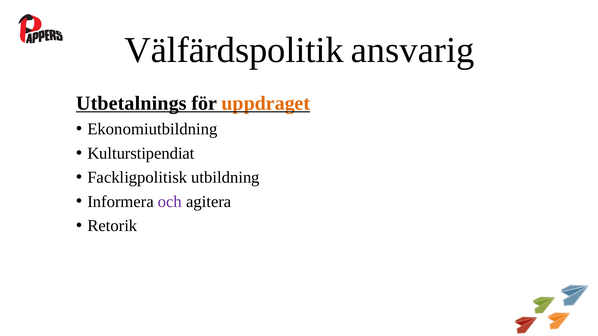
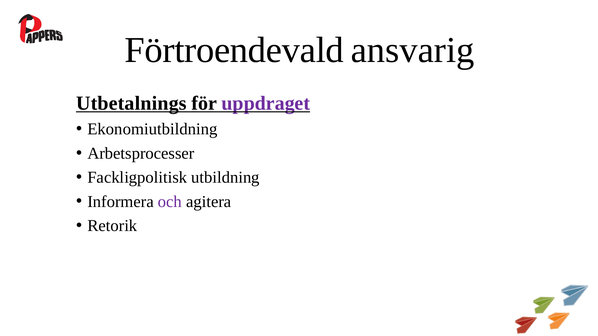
Välfärdspolitik: Välfärdspolitik -> Förtroendevald
uppdraget colour: orange -> purple
Kulturstipendiat: Kulturstipendiat -> Arbetsprocesser
